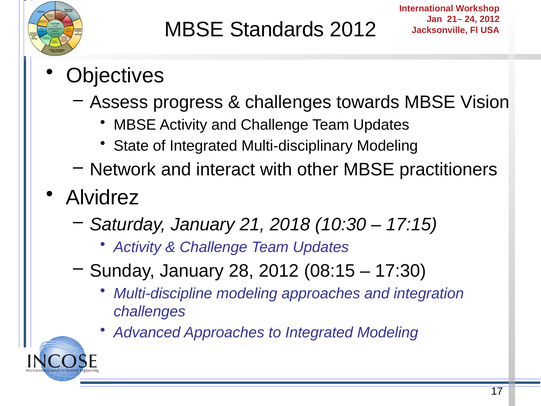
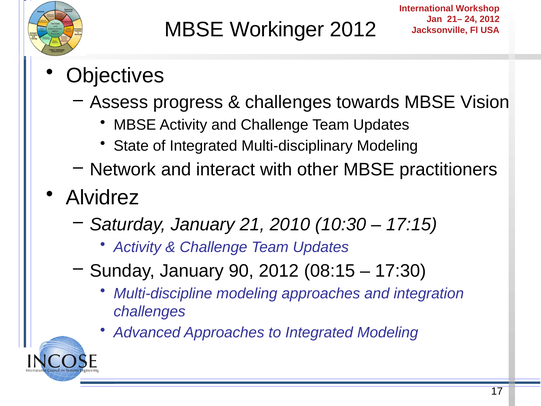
Standards: Standards -> Workinger
2018: 2018 -> 2010
28: 28 -> 90
